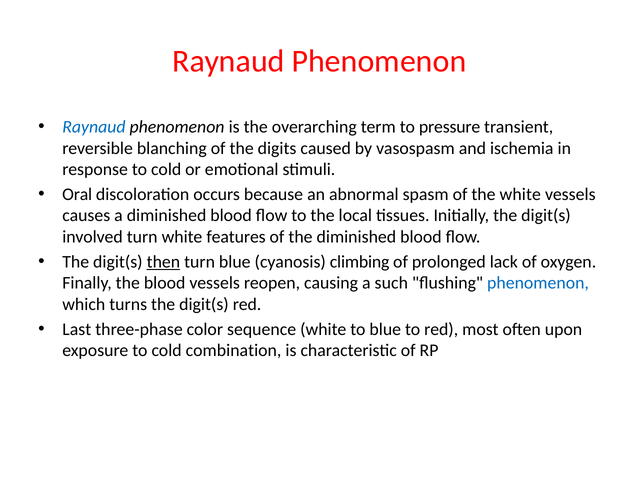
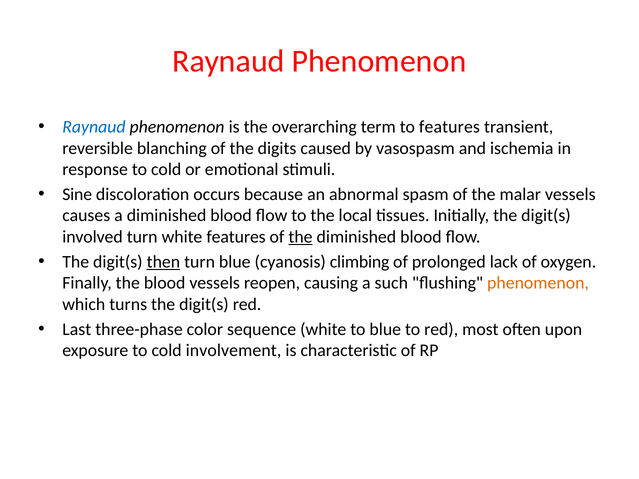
to pressure: pressure -> features
Oral: Oral -> Sine
the white: white -> malar
the at (300, 237) underline: none -> present
phenomenon at (538, 283) colour: blue -> orange
combination: combination -> involvement
